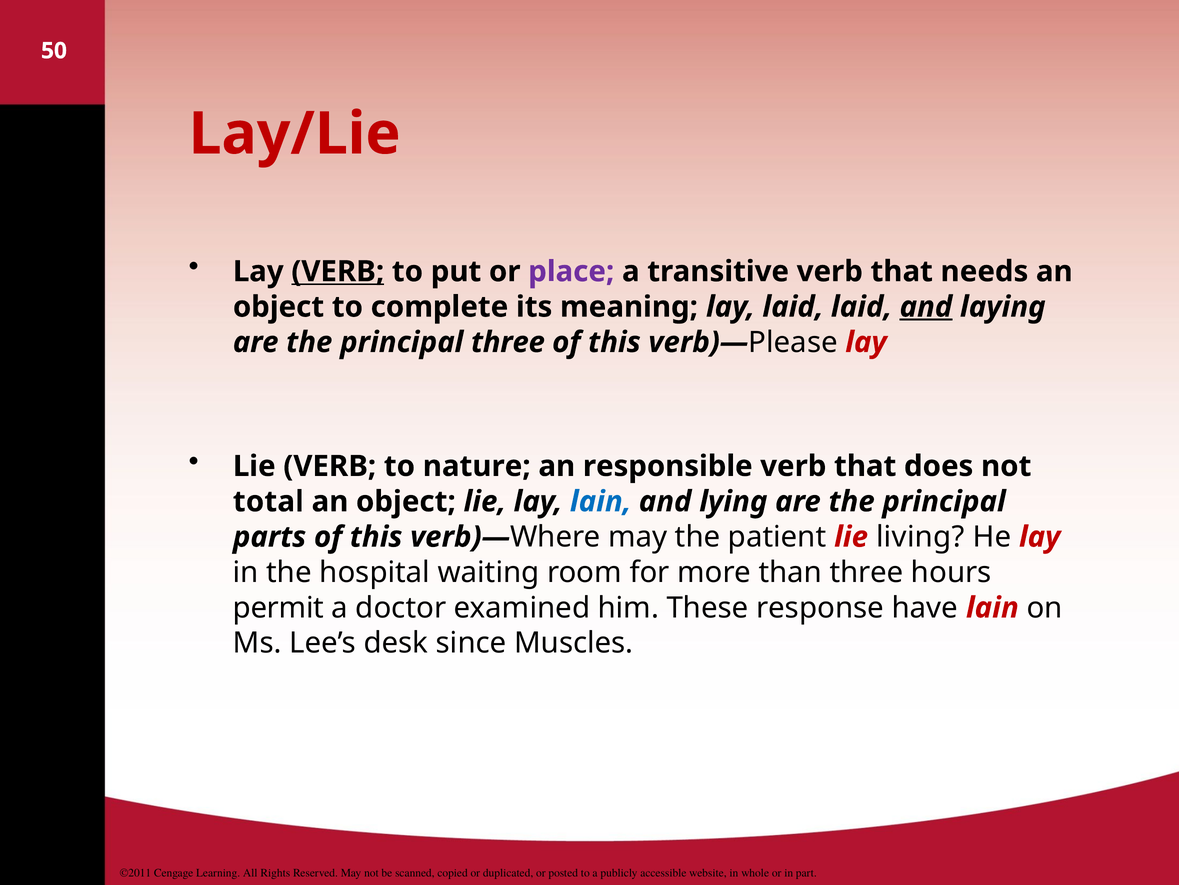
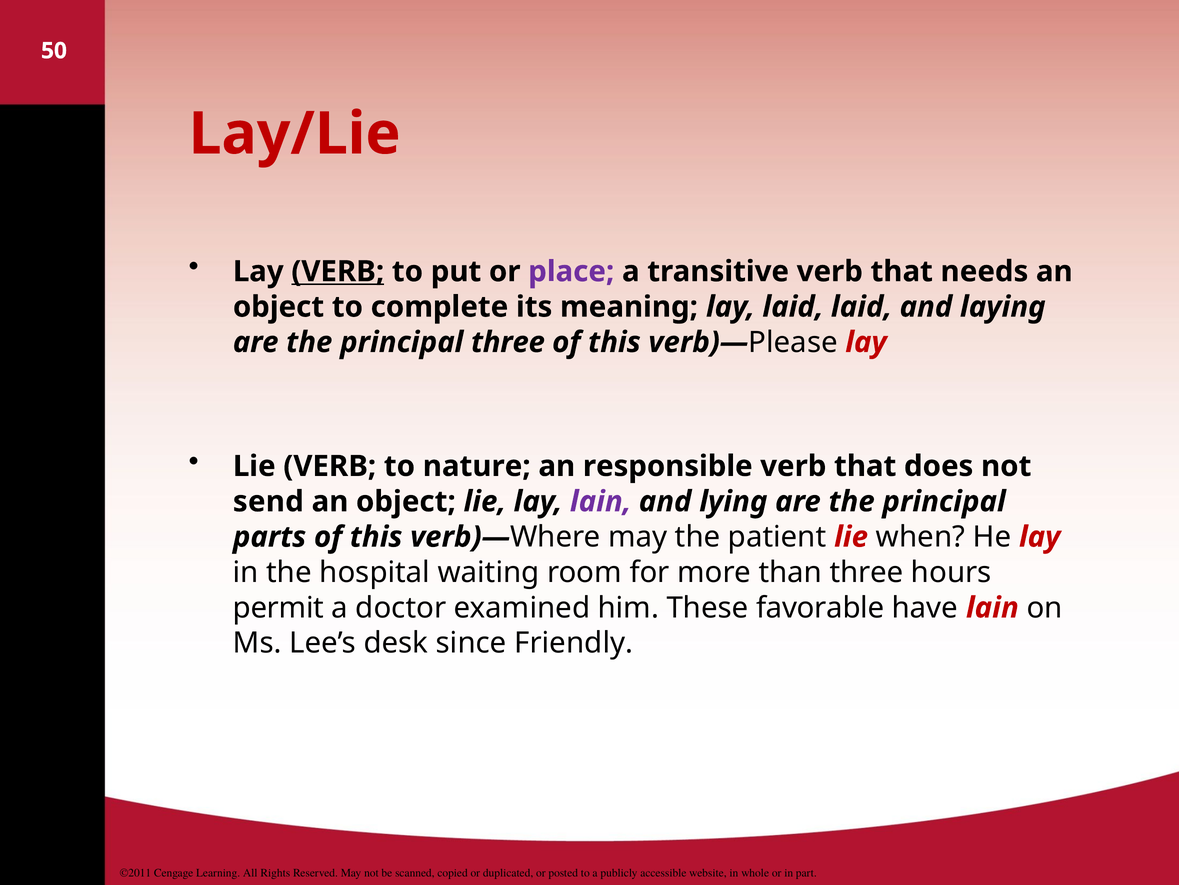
and at (926, 307) underline: present -> none
total: total -> send
lain at (601, 501) colour: blue -> purple
living: living -> when
response: response -> favorable
Muscles: Muscles -> Friendly
